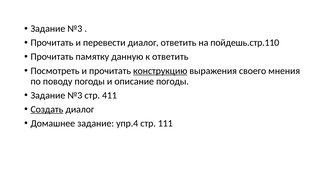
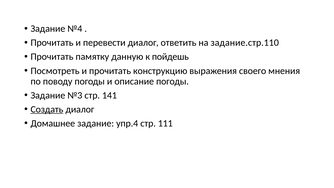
№3 at (75, 29): №3 -> №4
пойдешь.стр.110: пойдешь.стр.110 -> задание.стр.110
к ответить: ответить -> пойдешь
конструкцию underline: present -> none
411: 411 -> 141
